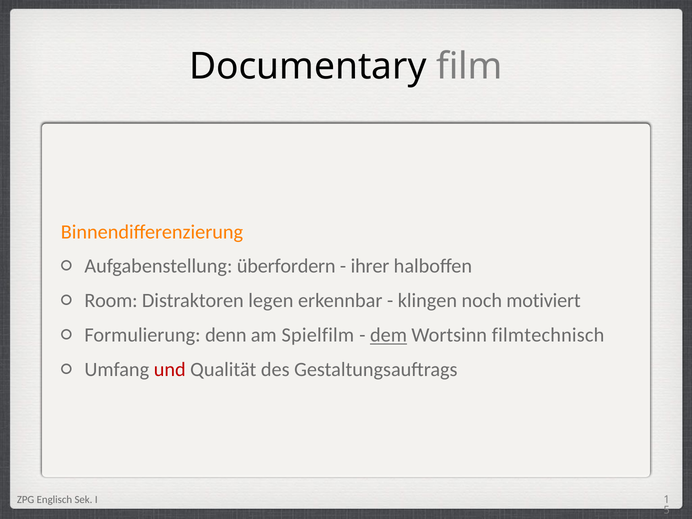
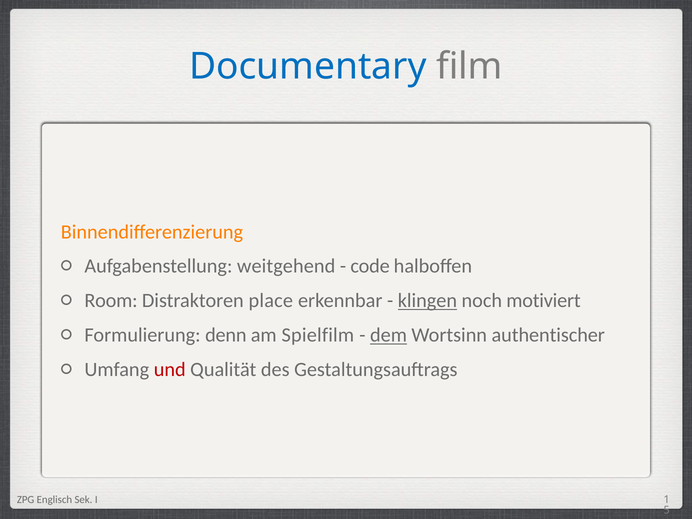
Documentary colour: black -> blue
überfordern: überfordern -> weitgehend
ihrer: ihrer -> code
legen: legen -> place
klingen underline: none -> present
filmtechnisch: filmtechnisch -> authentischer
